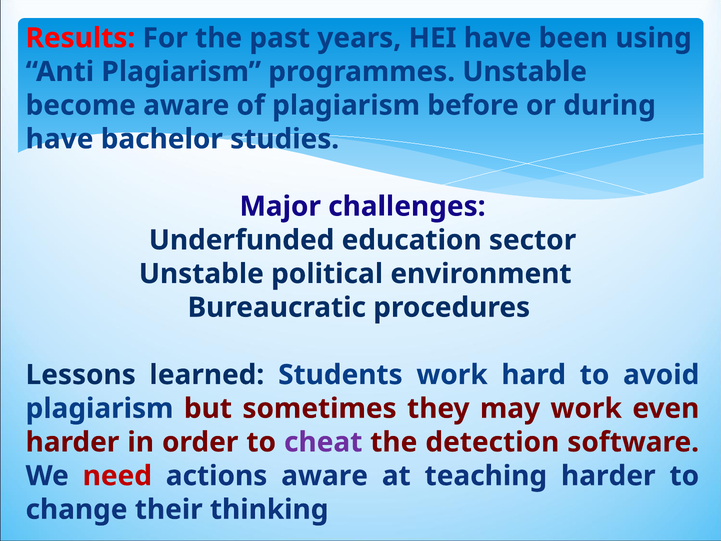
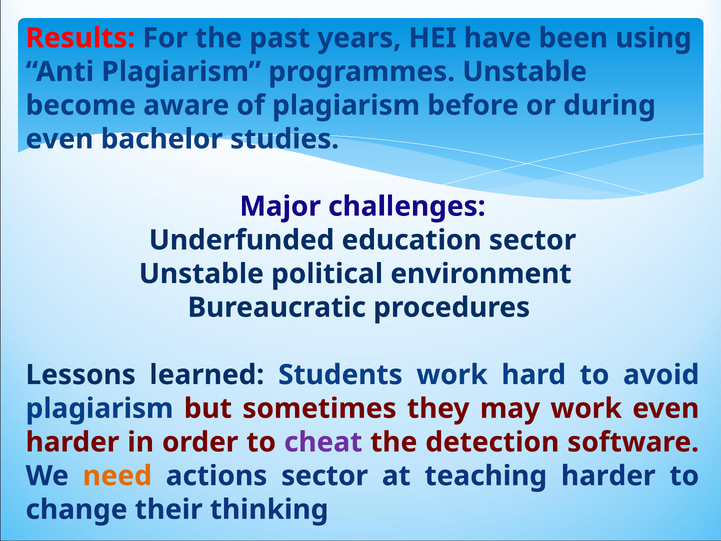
have at (60, 139): have -> even
need colour: red -> orange
actions aware: aware -> sector
